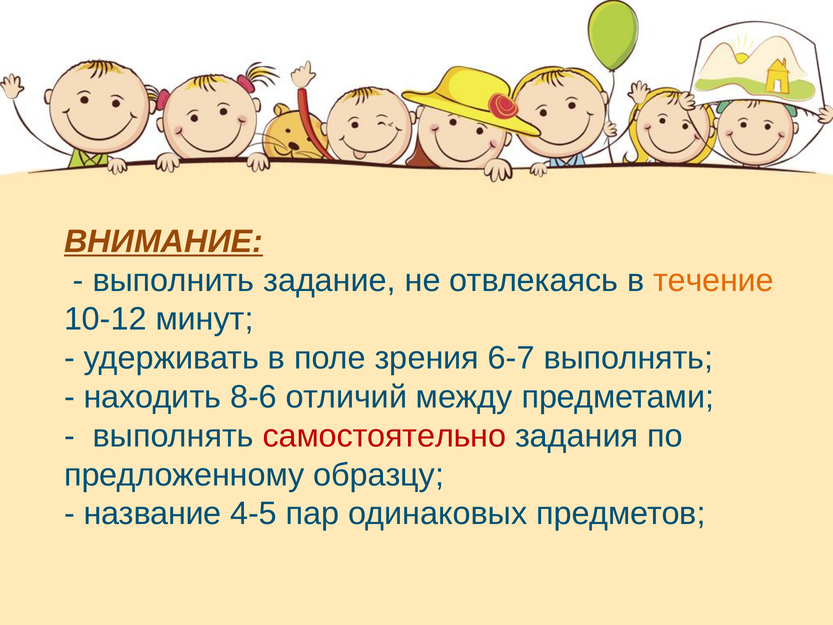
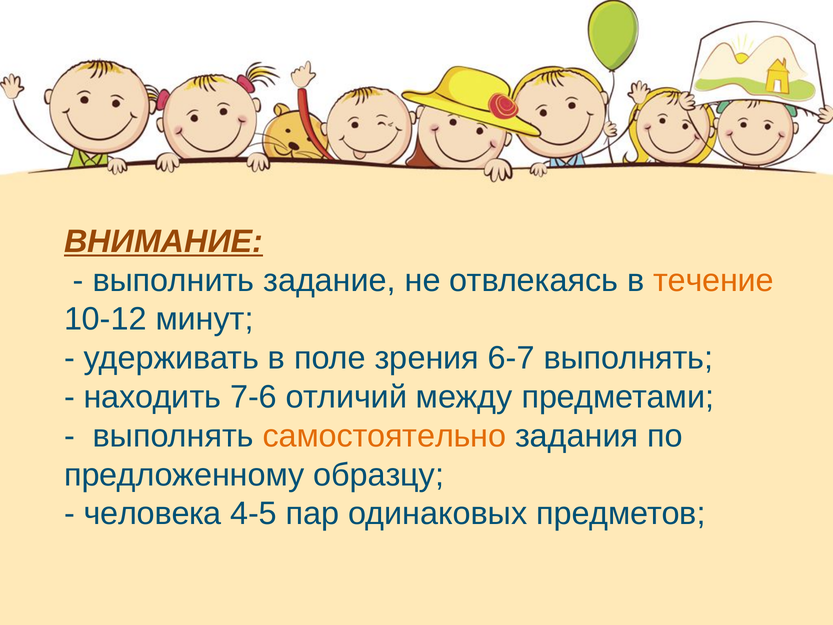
8-6: 8-6 -> 7-6
самостоятельно colour: red -> orange
название: название -> человека
